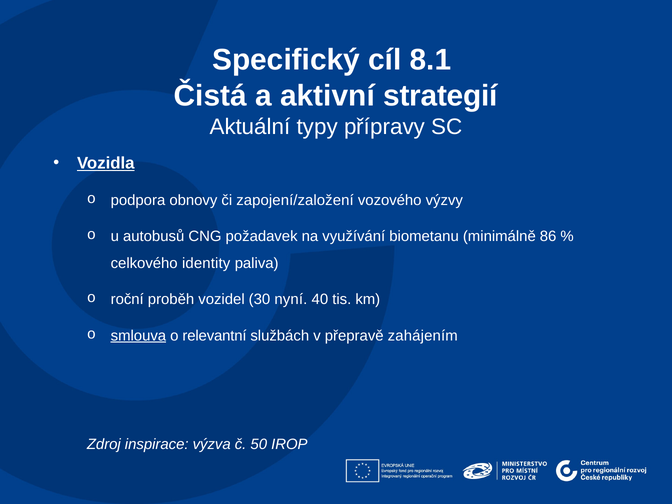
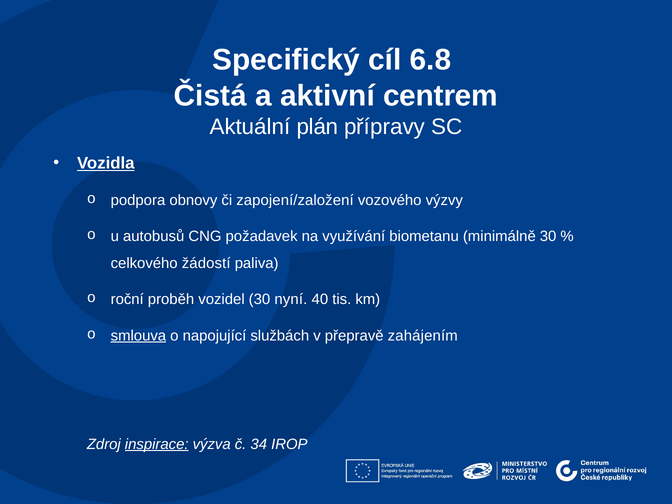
8.1: 8.1 -> 6.8
strategií: strategií -> centrem
typy: typy -> plán
minimálně 86: 86 -> 30
identity: identity -> žádostí
relevantní: relevantní -> napojující
inspirace underline: none -> present
50: 50 -> 34
